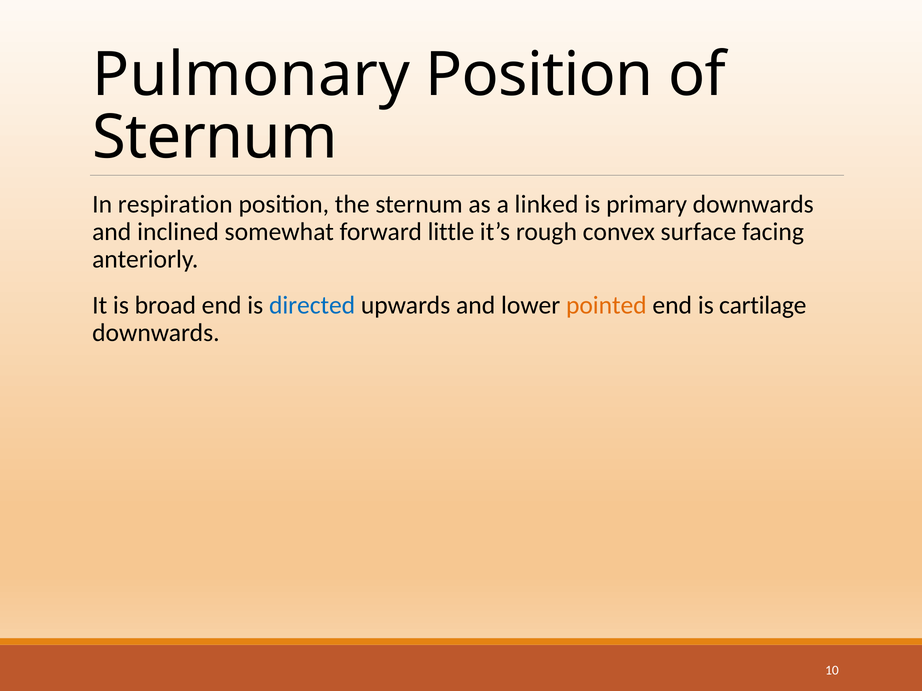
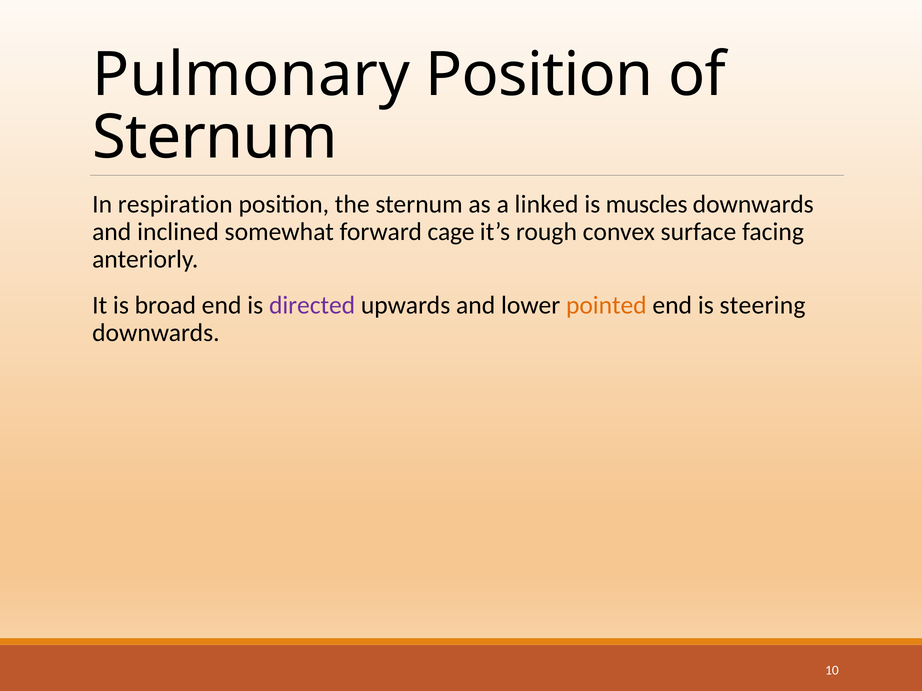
primary: primary -> muscles
little: little -> cage
directed colour: blue -> purple
cartilage: cartilage -> steering
